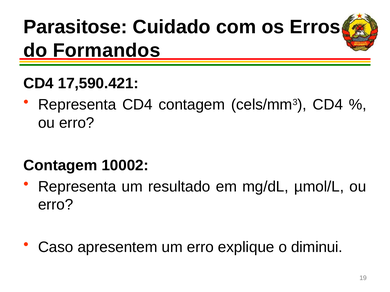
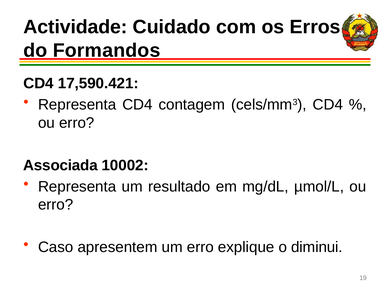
Parasitose: Parasitose -> Actividade
Contagem at (60, 166): Contagem -> Associada
